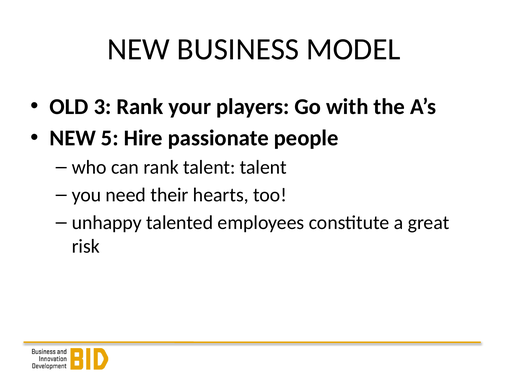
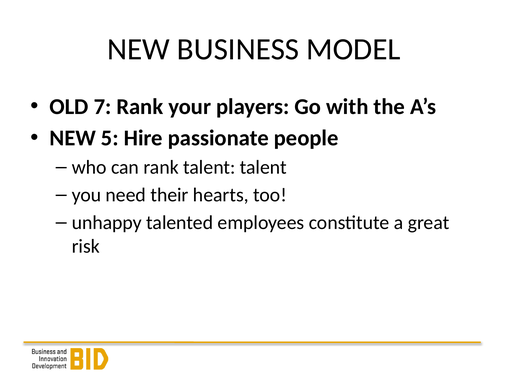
3: 3 -> 7
